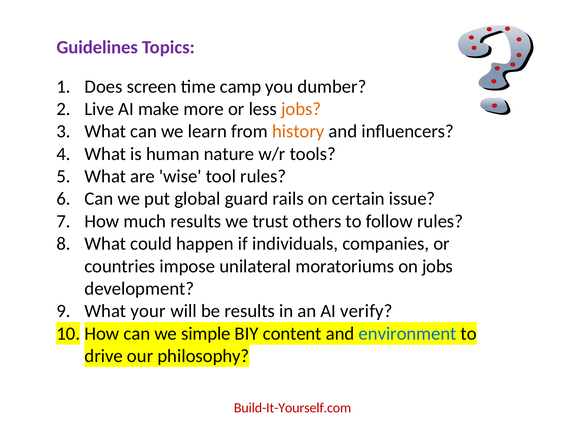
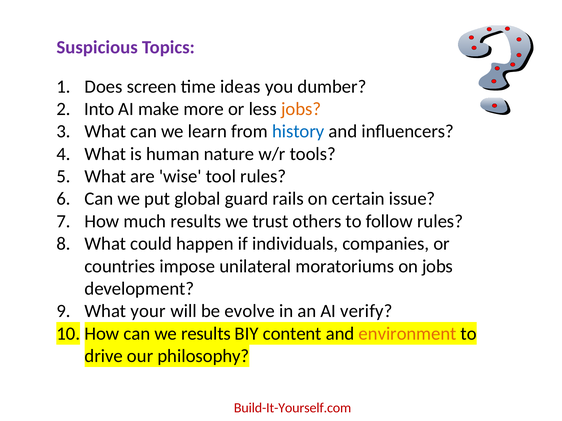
Guidelines: Guidelines -> Suspicious
camp: camp -> ideas
Live: Live -> Into
history colour: orange -> blue
be results: results -> evolve
we simple: simple -> results
environment colour: blue -> orange
